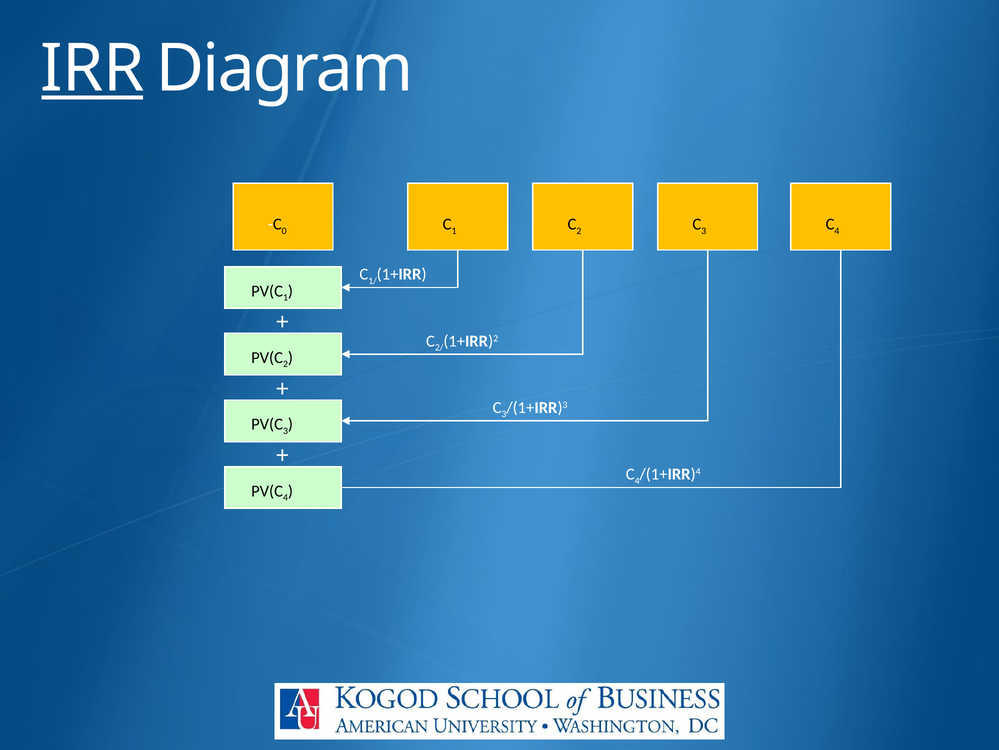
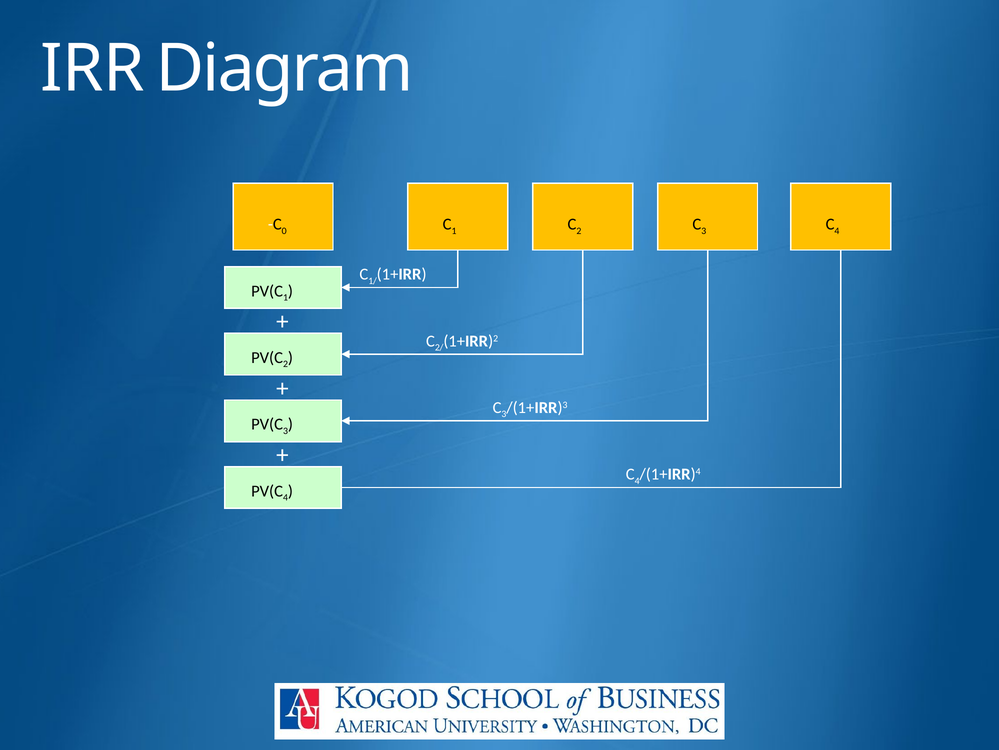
IRR underline: present -> none
